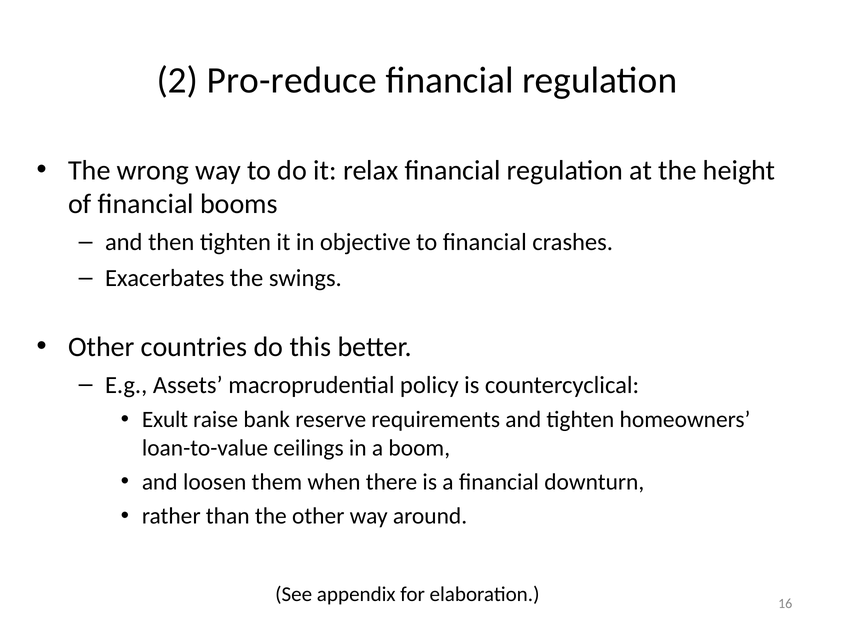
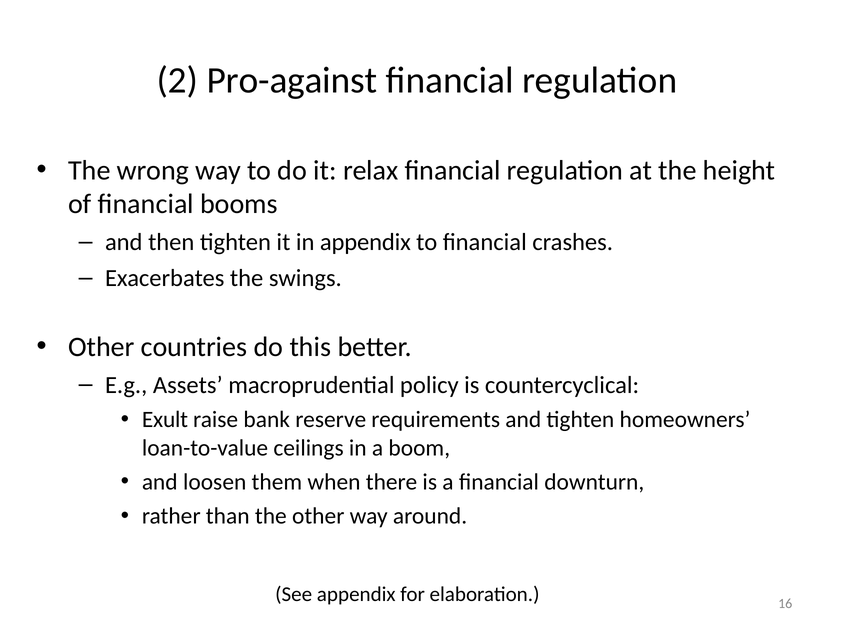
Pro-reduce: Pro-reduce -> Pro-against
in objective: objective -> appendix
